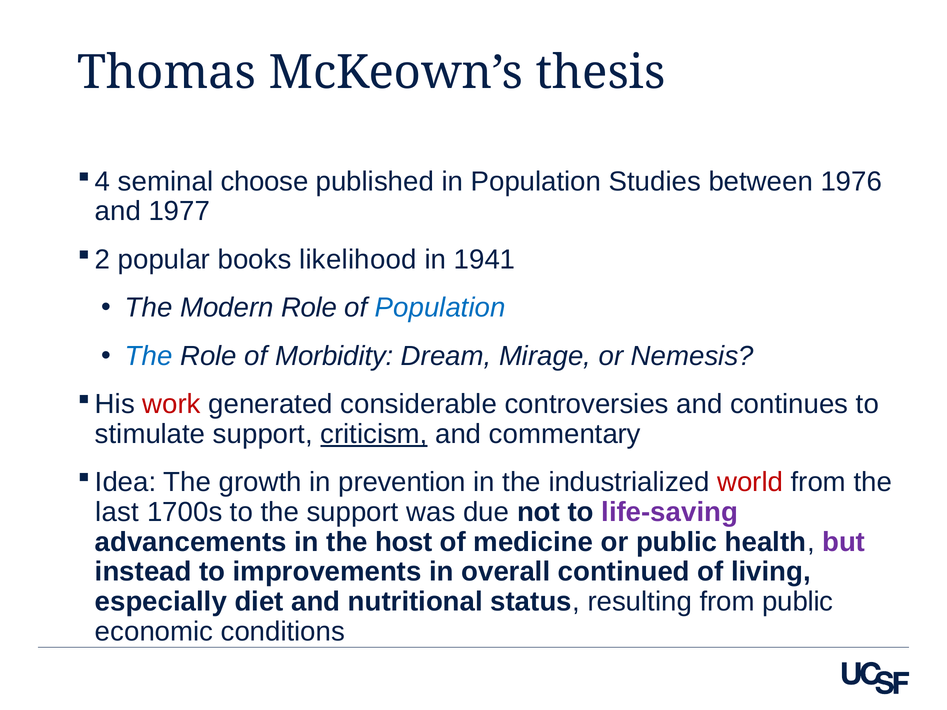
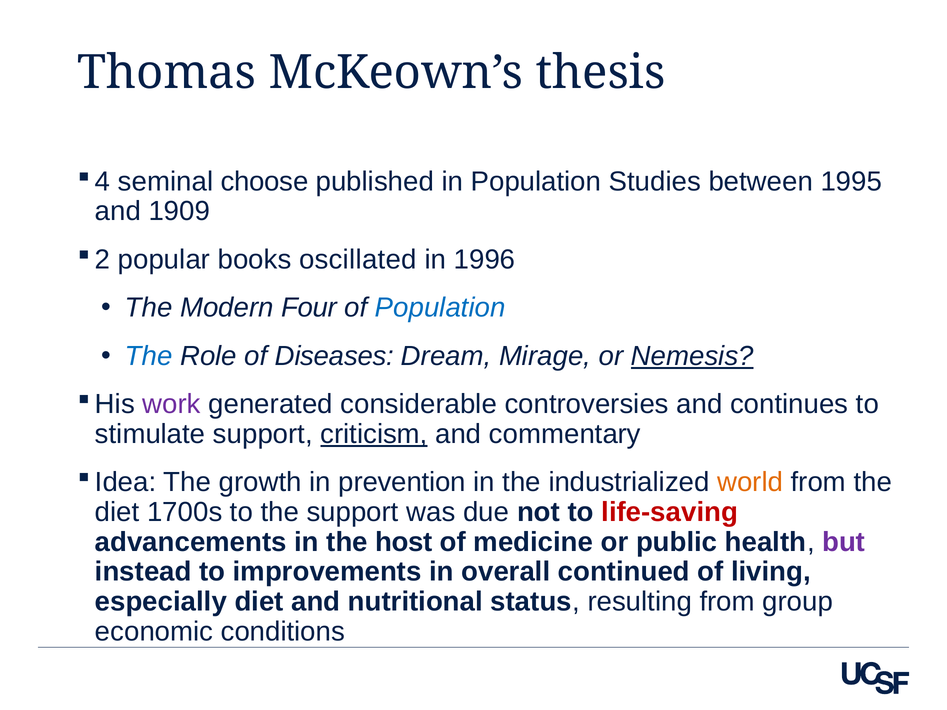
1976: 1976 -> 1995
1977: 1977 -> 1909
likelihood: likelihood -> oscillated
1941: 1941 -> 1996
Modern Role: Role -> Four
Morbidity: Morbidity -> Diseases
Nemesis underline: none -> present
work colour: red -> purple
world colour: red -> orange
last at (117, 512): last -> diet
life-saving colour: purple -> red
from public: public -> group
